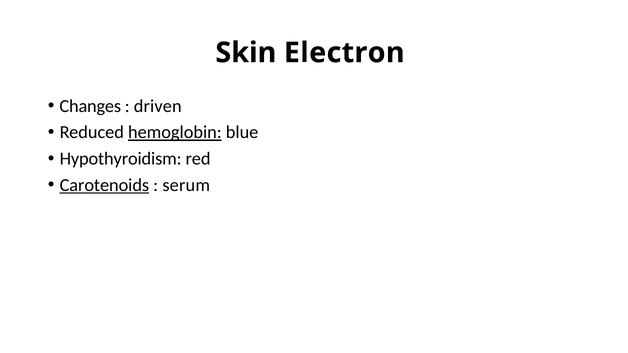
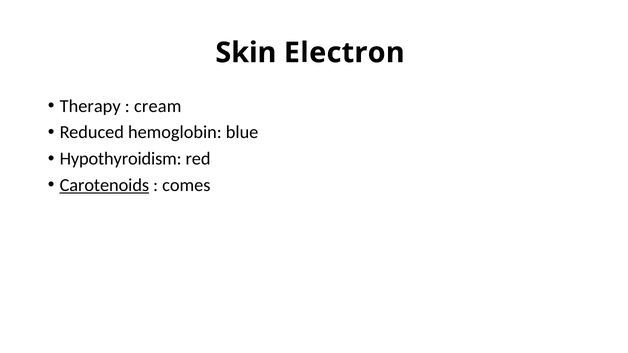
Changes: Changes -> Therapy
driven: driven -> cream
hemoglobin underline: present -> none
serum: serum -> comes
